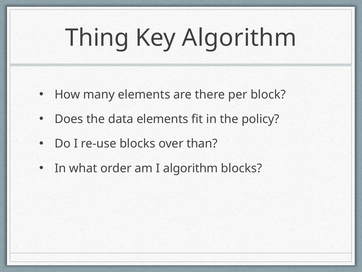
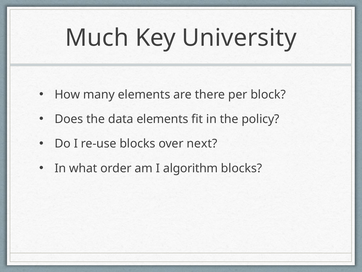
Thing: Thing -> Much
Key Algorithm: Algorithm -> University
than: than -> next
